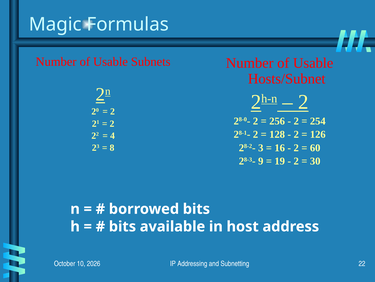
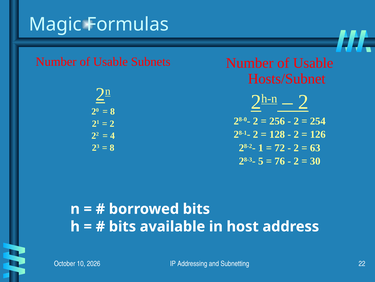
2 at (112, 111): 2 -> 8
3: 3 -> 1
16: 16 -> 72
60: 60 -> 63
9: 9 -> 5
19: 19 -> 76
